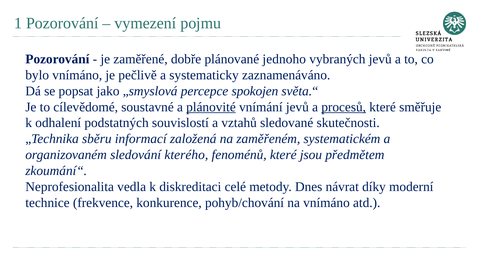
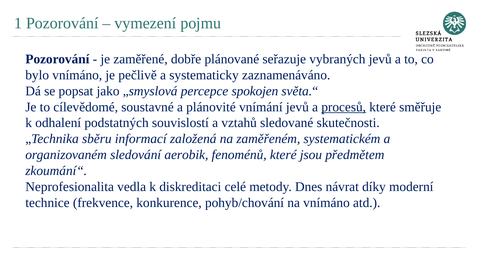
jednoho: jednoho -> seřazuje
plánovité underline: present -> none
kterého: kterého -> aerobik
